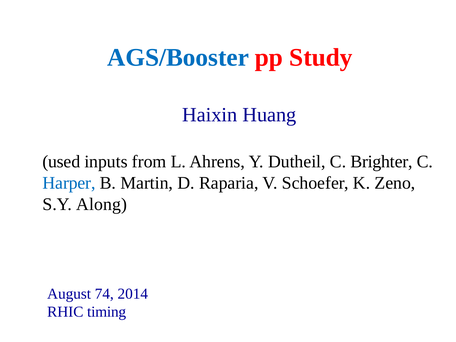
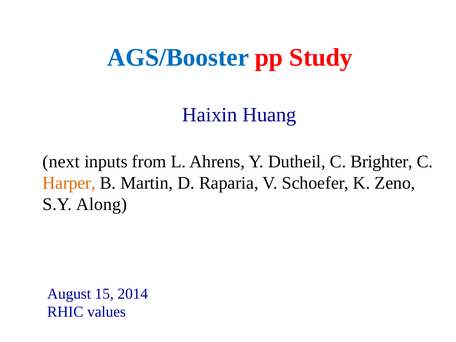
used: used -> next
Harper colour: blue -> orange
74: 74 -> 15
timing: timing -> values
